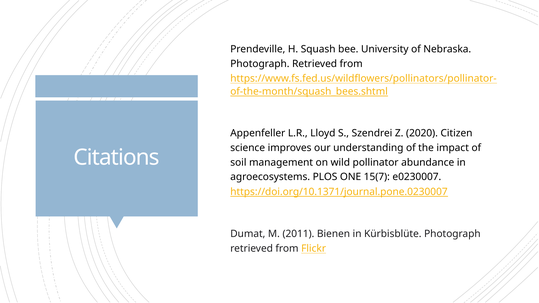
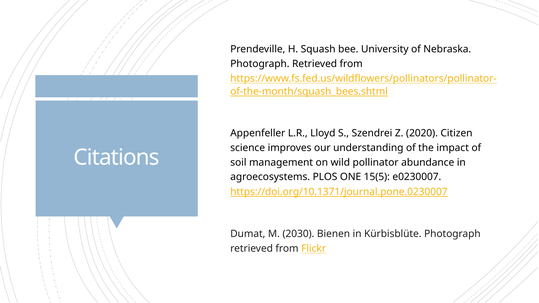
15(7: 15(7 -> 15(5
2011: 2011 -> 2030
